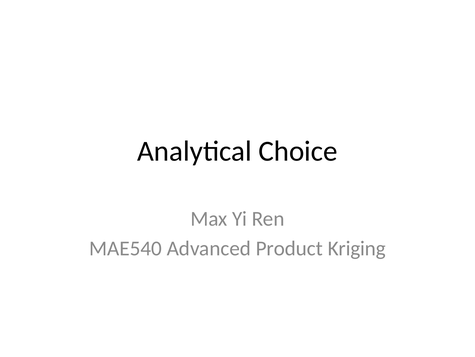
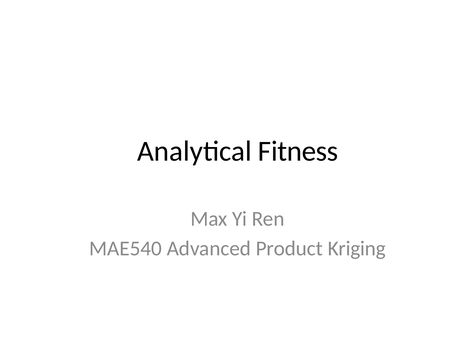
Choice: Choice -> Fitness
